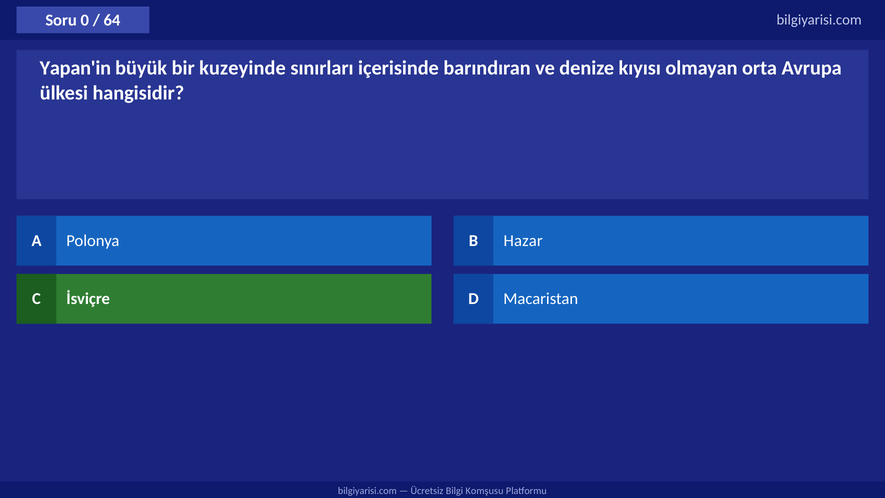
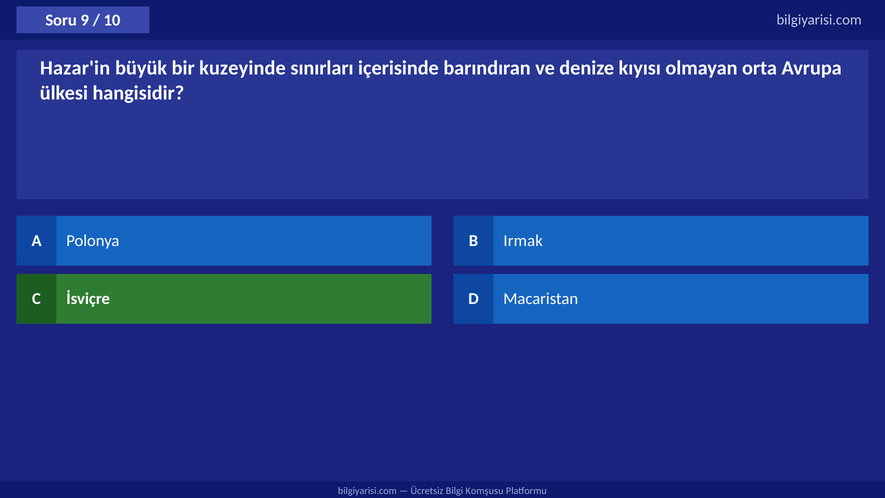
0: 0 -> 9
64: 64 -> 10
Yapan'in: Yapan'in -> Hazar'in
Hazar: Hazar -> Irmak
